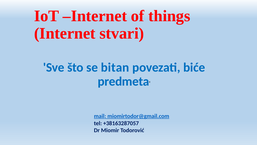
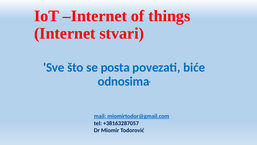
bitan: bitan -> posta
predmeta: predmeta -> odnosima
